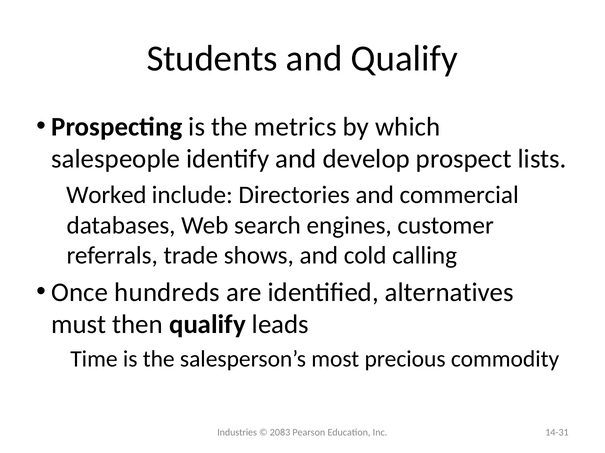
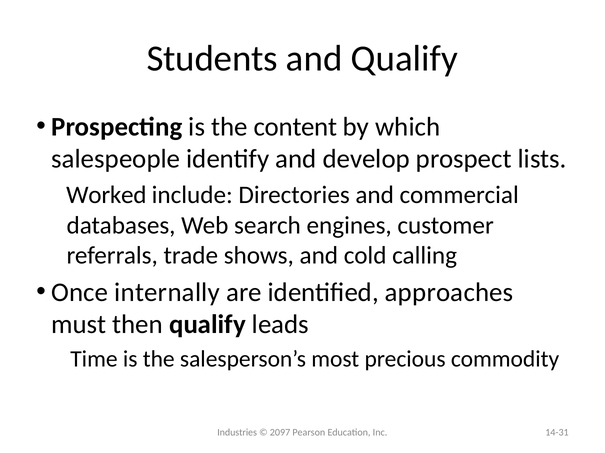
metrics: metrics -> content
hundreds: hundreds -> internally
alternatives: alternatives -> approaches
2083: 2083 -> 2097
